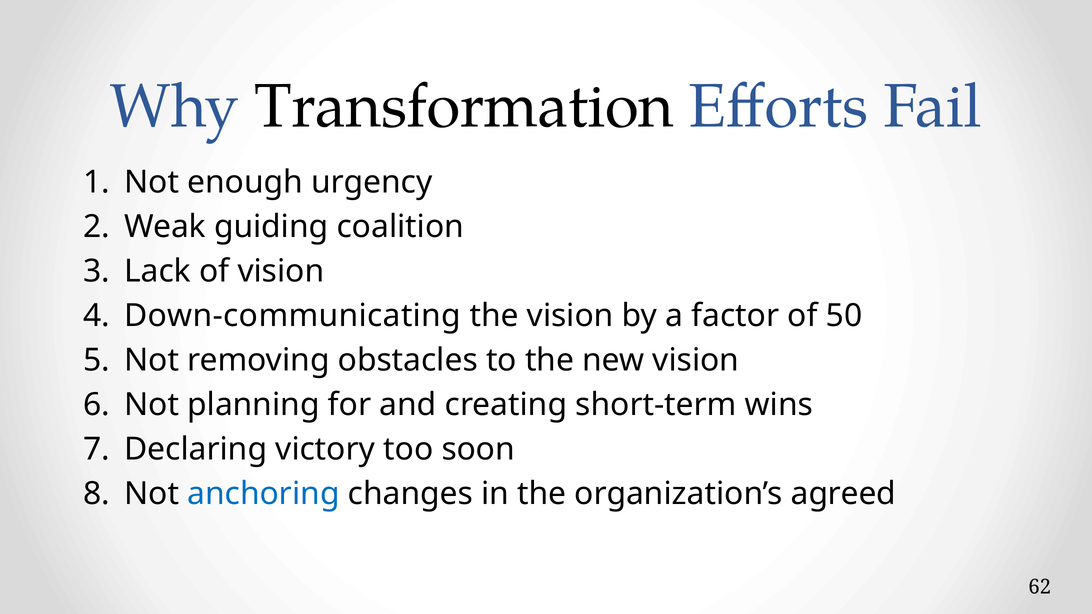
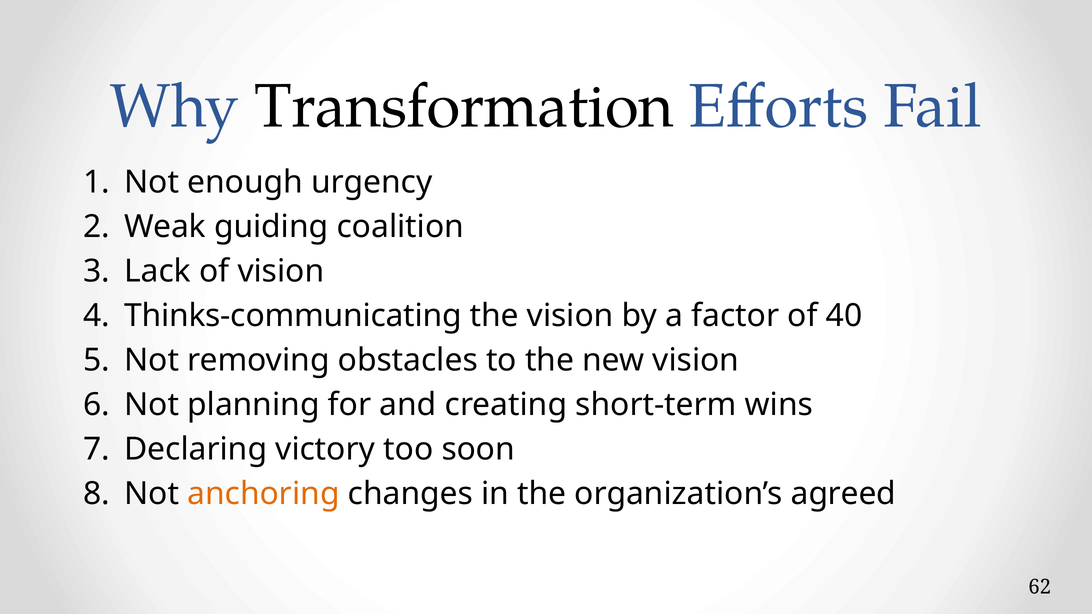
Down-communicating: Down-communicating -> Thinks-communicating
50: 50 -> 40
anchoring colour: blue -> orange
